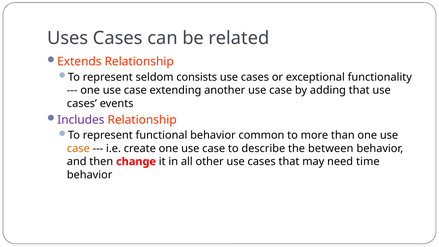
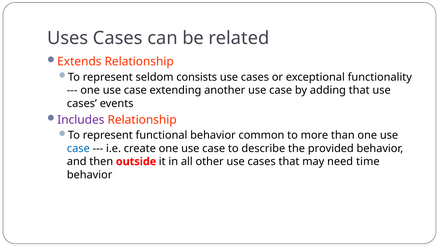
case at (78, 148) colour: orange -> blue
between: between -> provided
change: change -> outside
